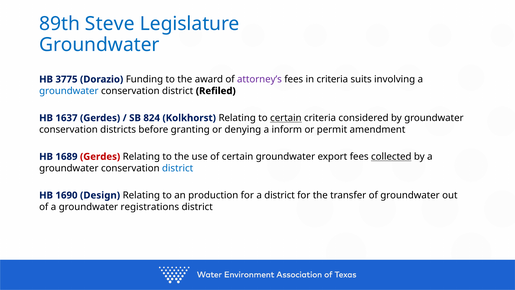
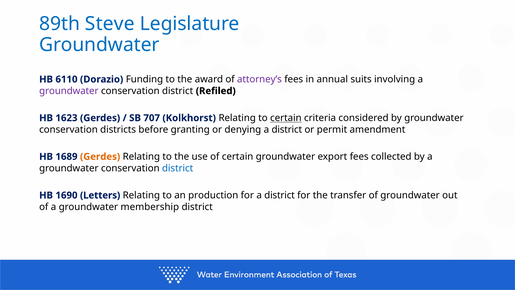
3775: 3775 -> 6110
in criteria: criteria -> annual
groundwater at (69, 91) colour: blue -> purple
1637: 1637 -> 1623
824: 824 -> 707
denying a inform: inform -> district
Gerdes at (100, 156) colour: red -> orange
collected underline: present -> none
Design: Design -> Letters
registrations: registrations -> membership
